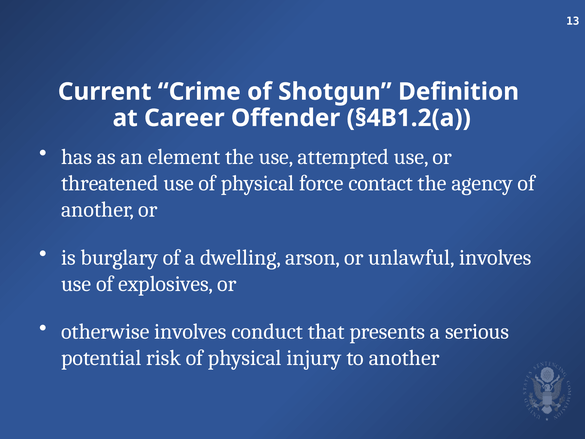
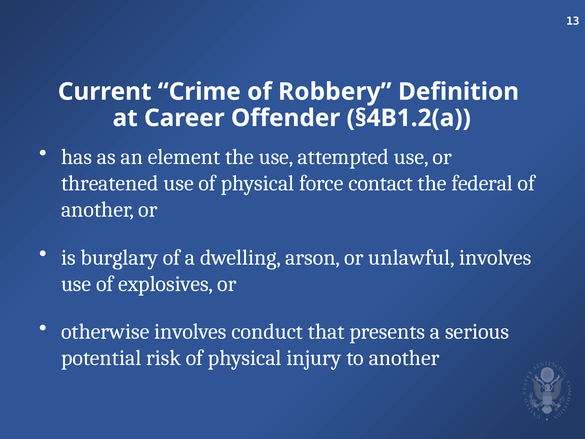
Shotgun: Shotgun -> Robbery
agency: agency -> federal
